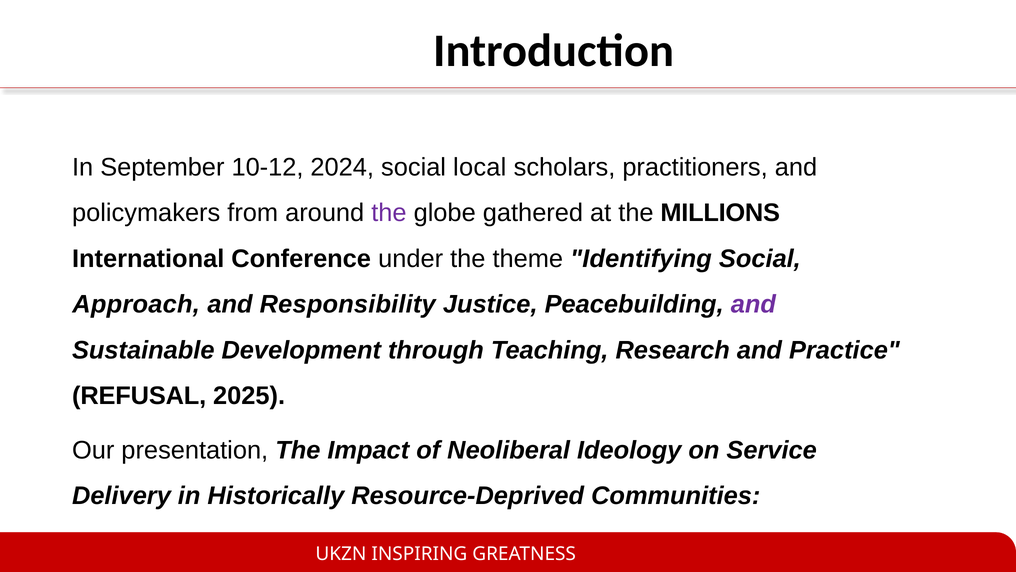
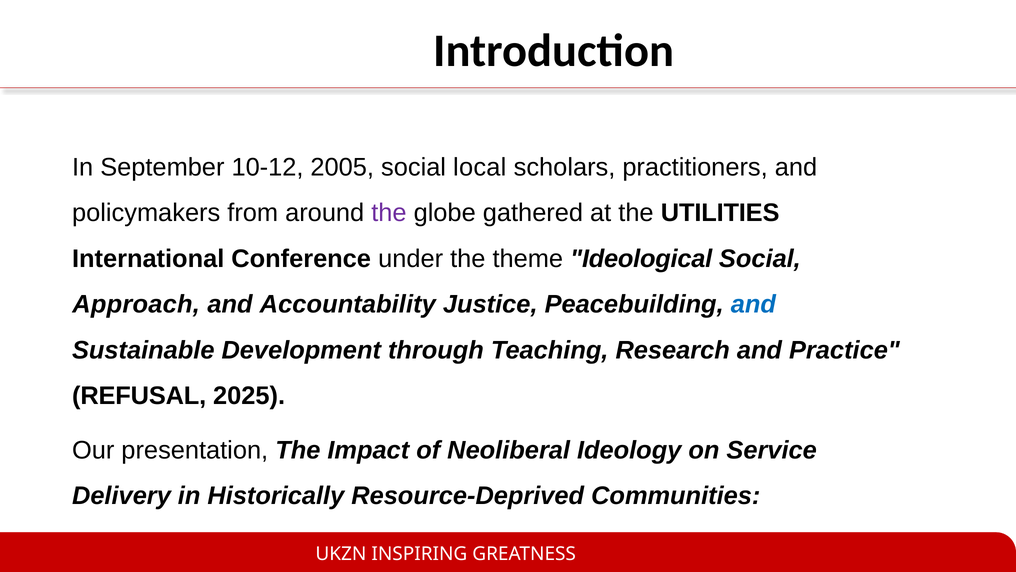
2024: 2024 -> 2005
MILLIONS: MILLIONS -> UTILITIES
Identifying: Identifying -> Ideological
Responsibility: Responsibility -> Accountability
and at (753, 304) colour: purple -> blue
